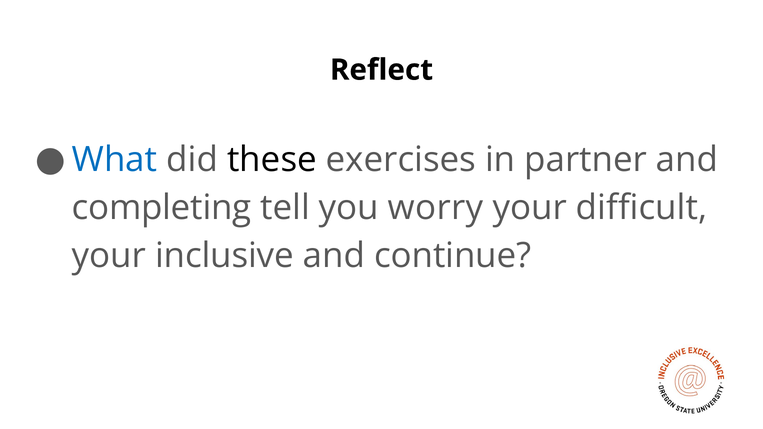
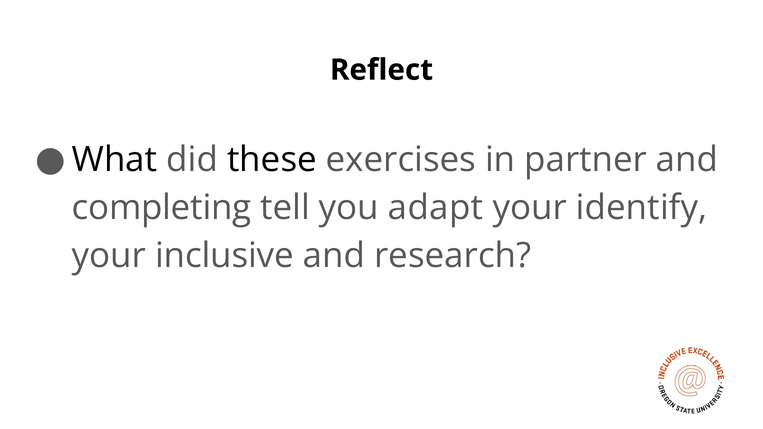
What colour: blue -> black
worry: worry -> adapt
difficult: difficult -> identify
continue: continue -> research
